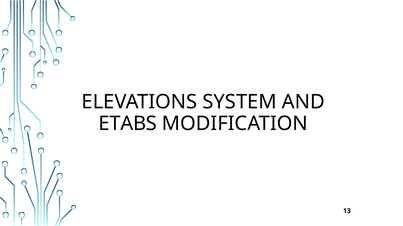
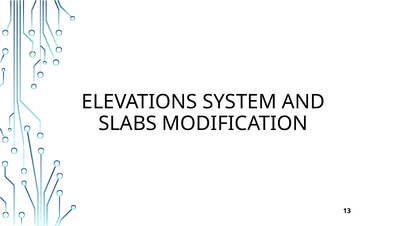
ETABS: ETABS -> SLABS
